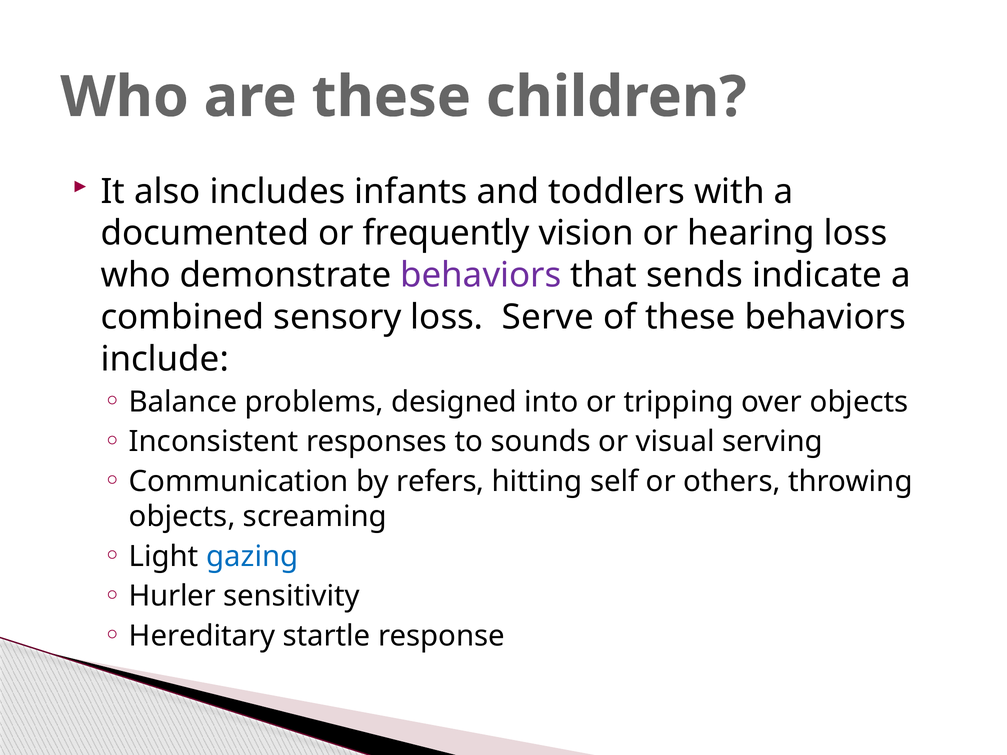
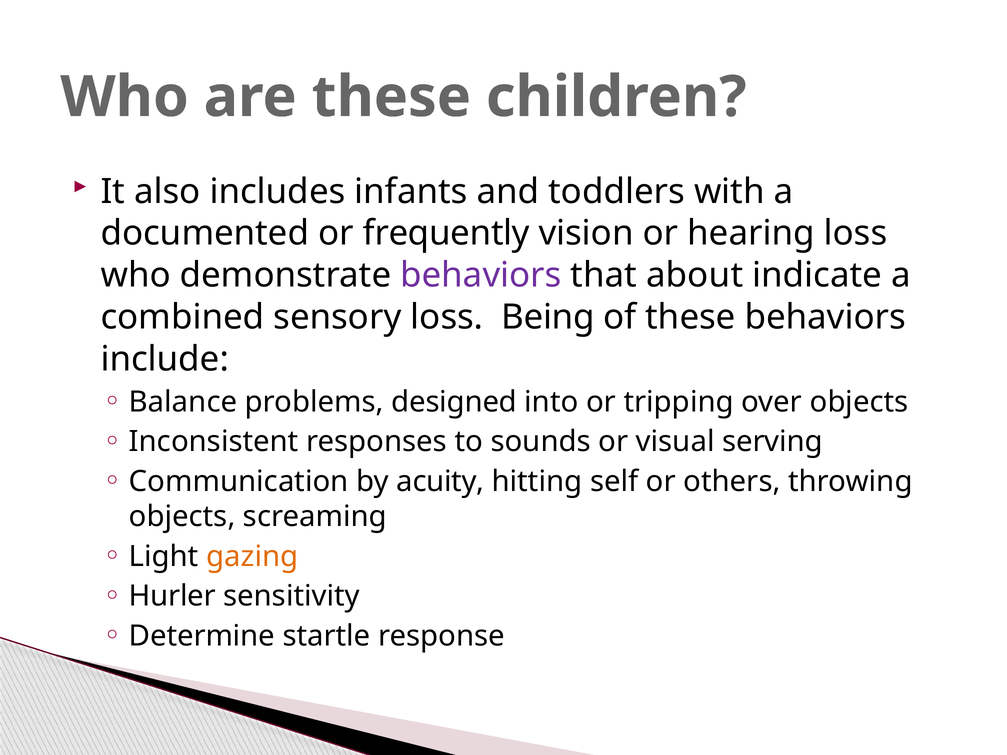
sends: sends -> about
Serve: Serve -> Being
refers: refers -> acuity
gazing colour: blue -> orange
Hereditary: Hereditary -> Determine
